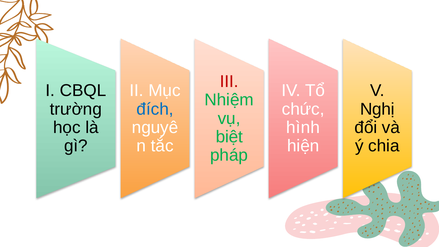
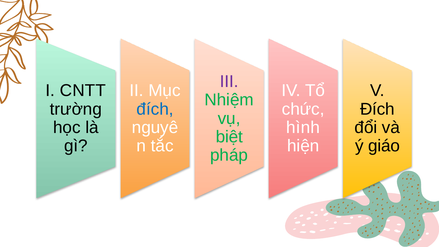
III colour: red -> purple
CBQL: CBQL -> CNTT
Nghị at (377, 109): Nghị -> Đích
chia: chia -> giáo
